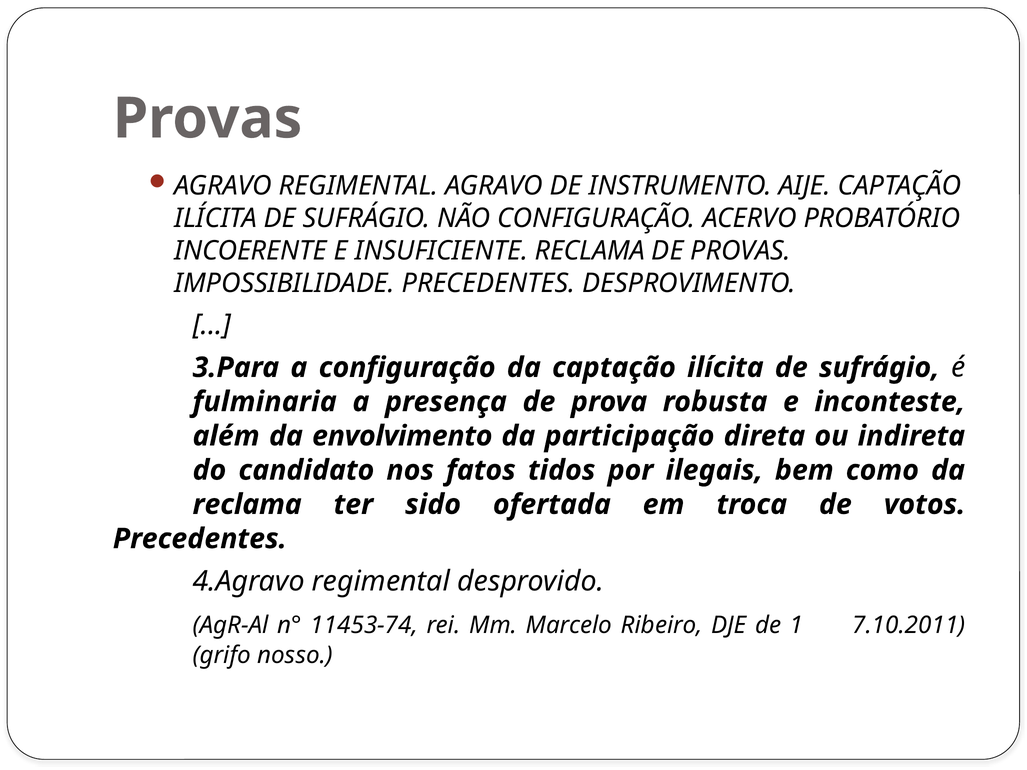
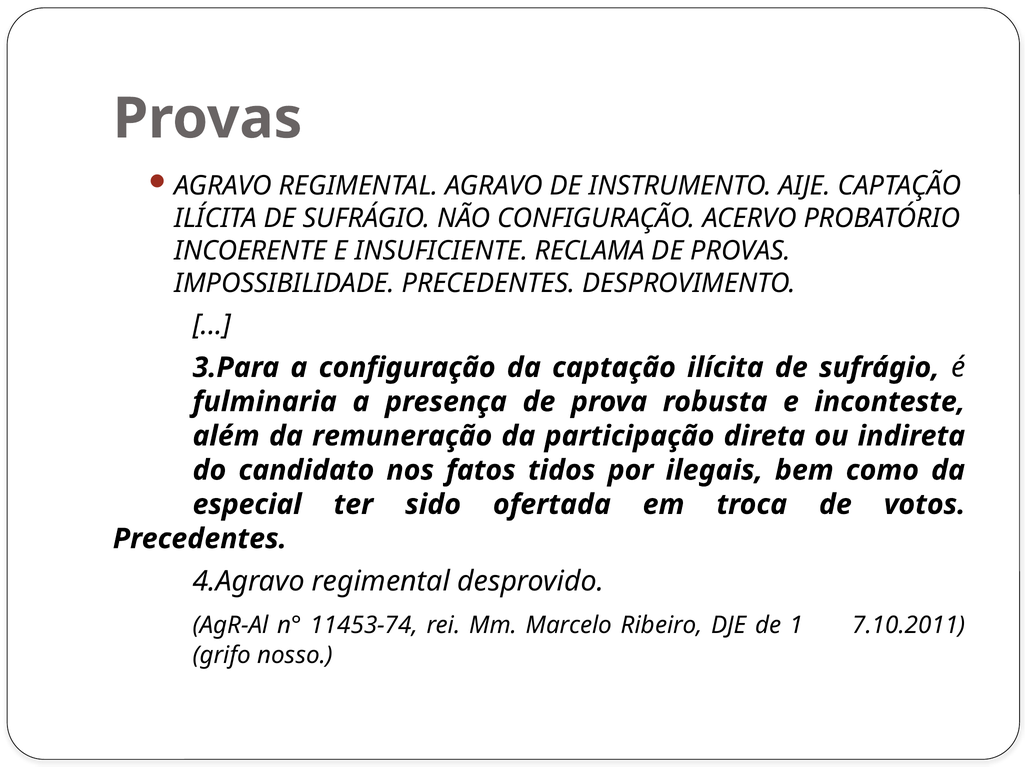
envolvimento: envolvimento -> remuneração
reclama at (247, 505): reclama -> especial
